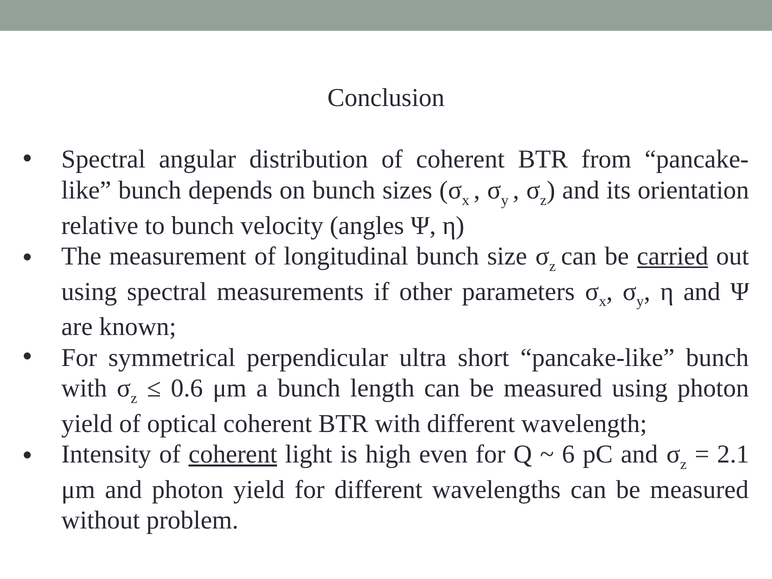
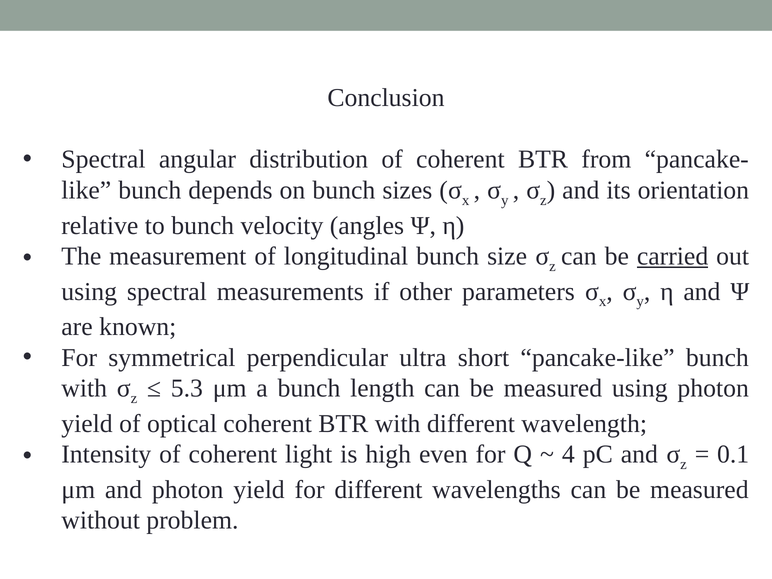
0.6: 0.6 -> 5.3
coherent at (233, 454) underline: present -> none
6: 6 -> 4
2.1: 2.1 -> 0.1
